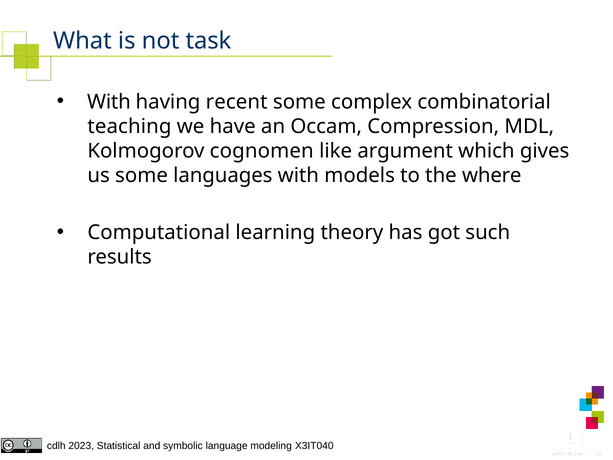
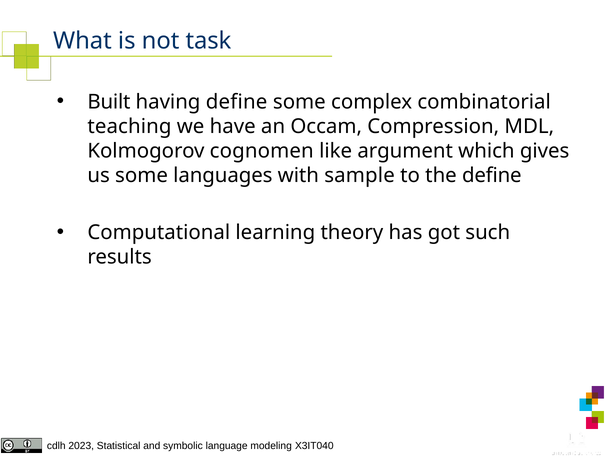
With at (109, 102): With -> Built
having recent: recent -> define
models: models -> sample
the where: where -> define
